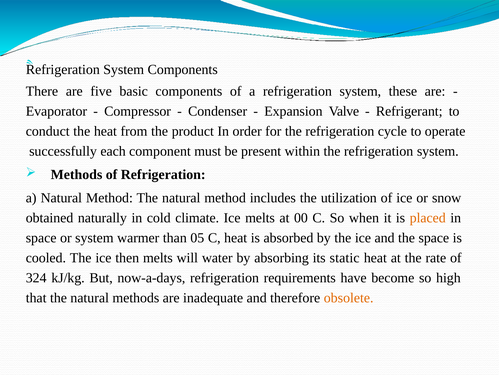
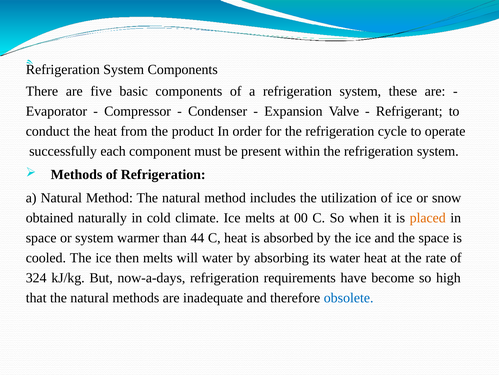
05: 05 -> 44
its static: static -> water
obsolete colour: orange -> blue
